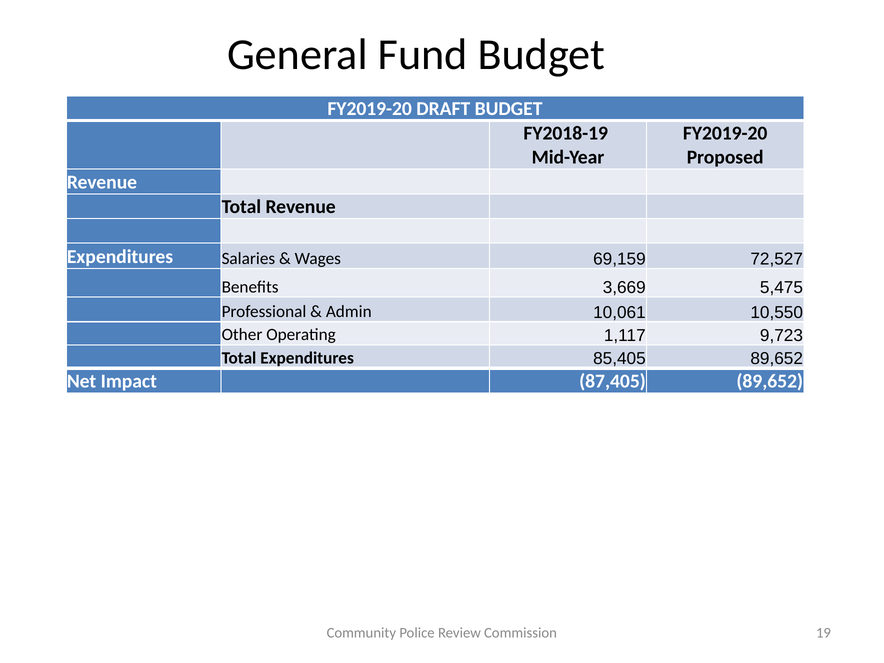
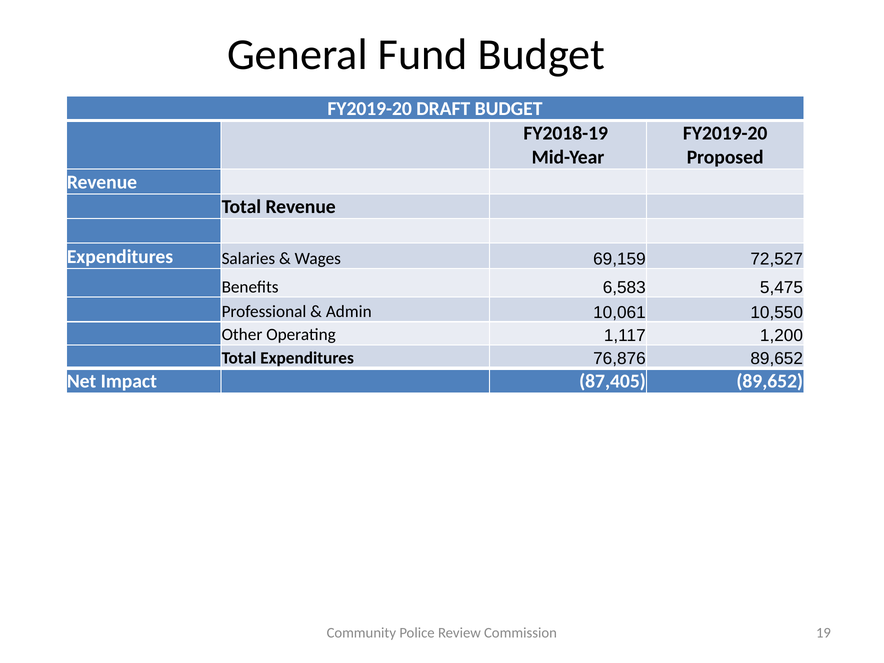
3,669: 3,669 -> 6,583
9,723: 9,723 -> 1,200
85,405: 85,405 -> 76,876
